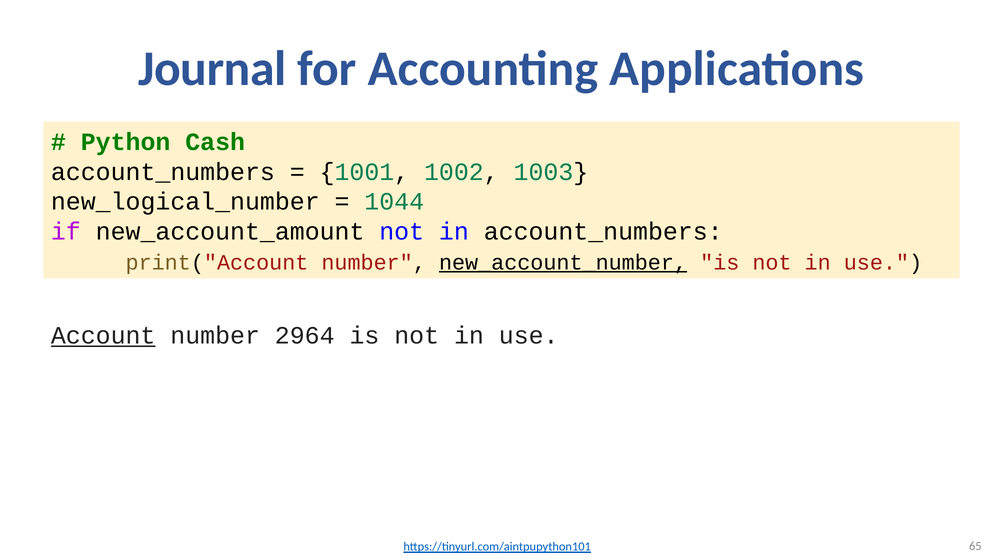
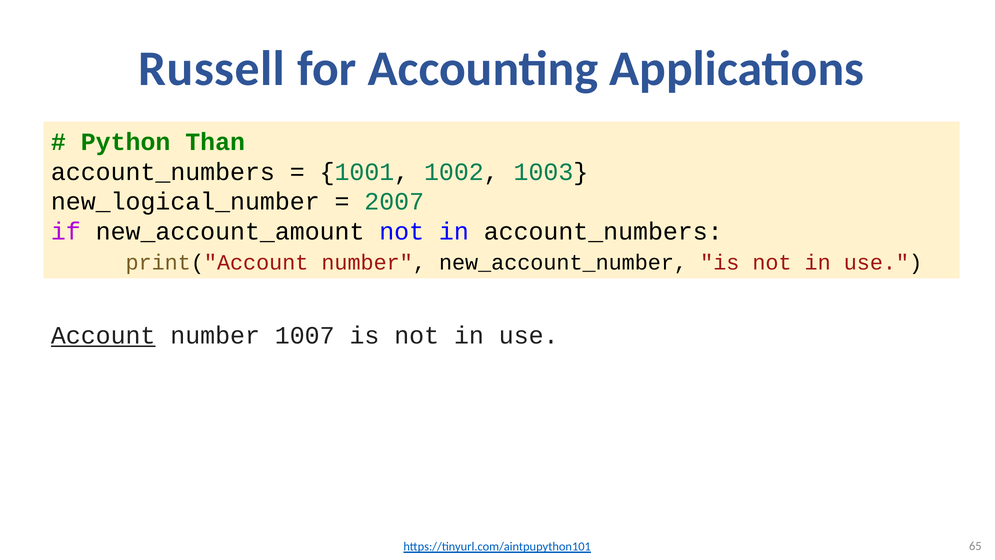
Journal: Journal -> Russell
Cash: Cash -> Than
1044: 1044 -> 2007
new_account_number underline: present -> none
2964: 2964 -> 1007
